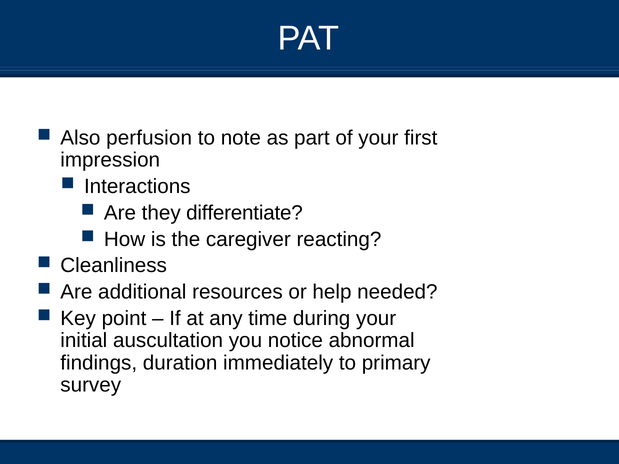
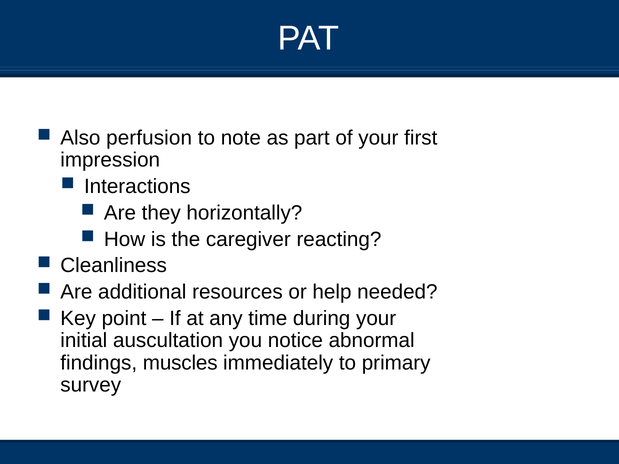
differentiate: differentiate -> horizontally
duration: duration -> muscles
